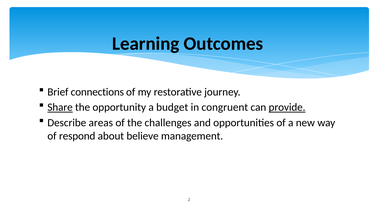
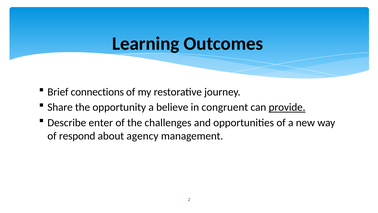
Share underline: present -> none
budget: budget -> believe
areas: areas -> enter
believe: believe -> agency
